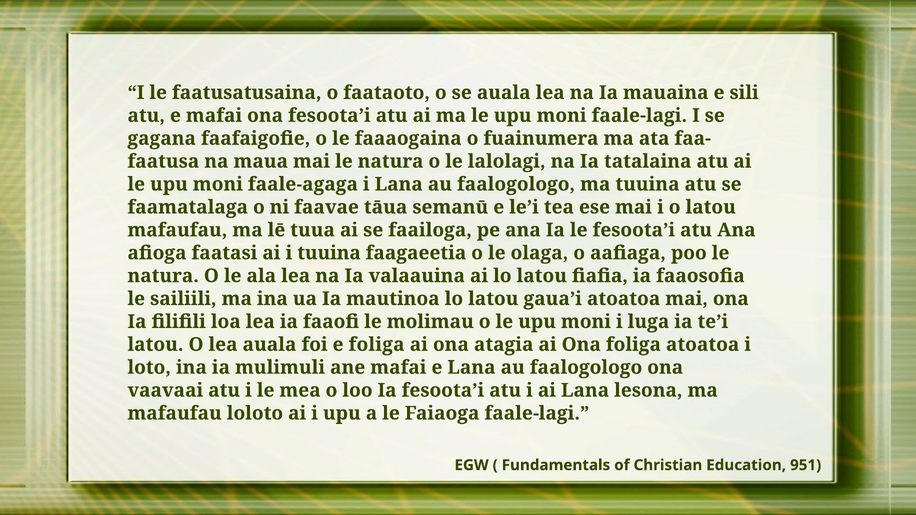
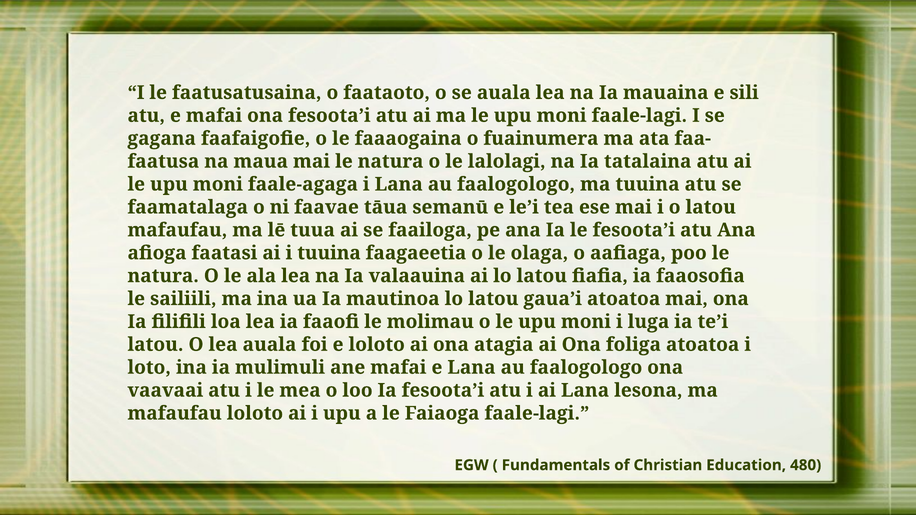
e foliga: foliga -> loloto
951: 951 -> 480
